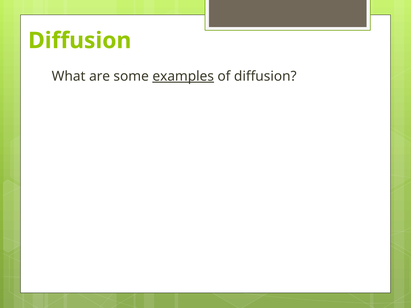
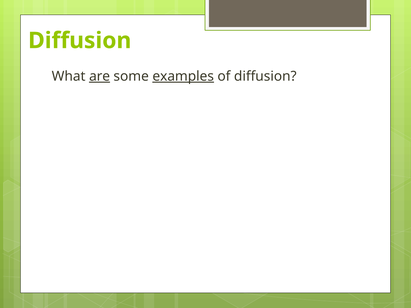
are underline: none -> present
